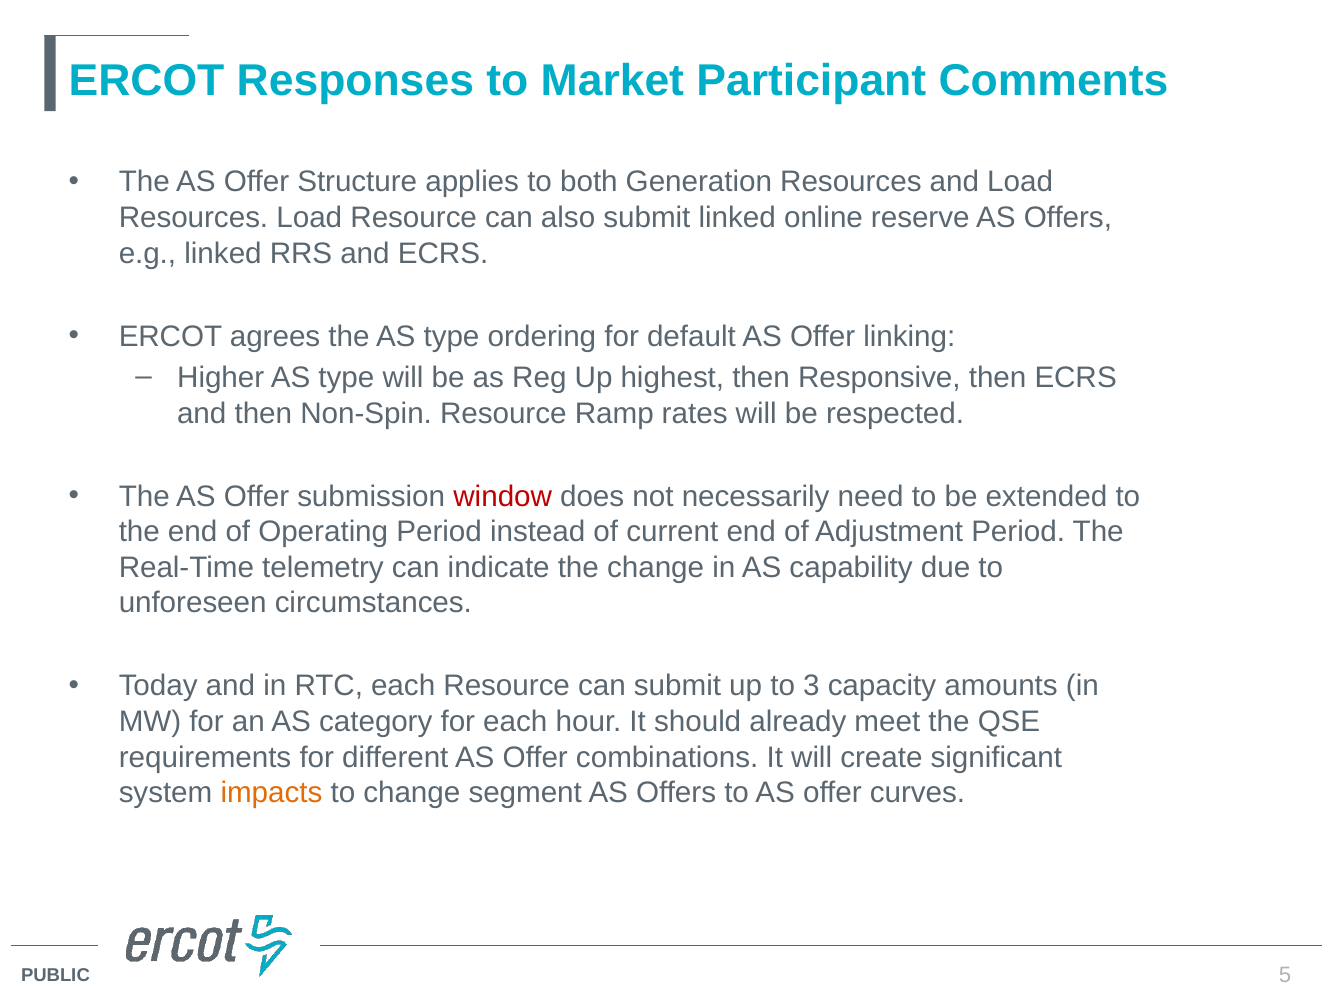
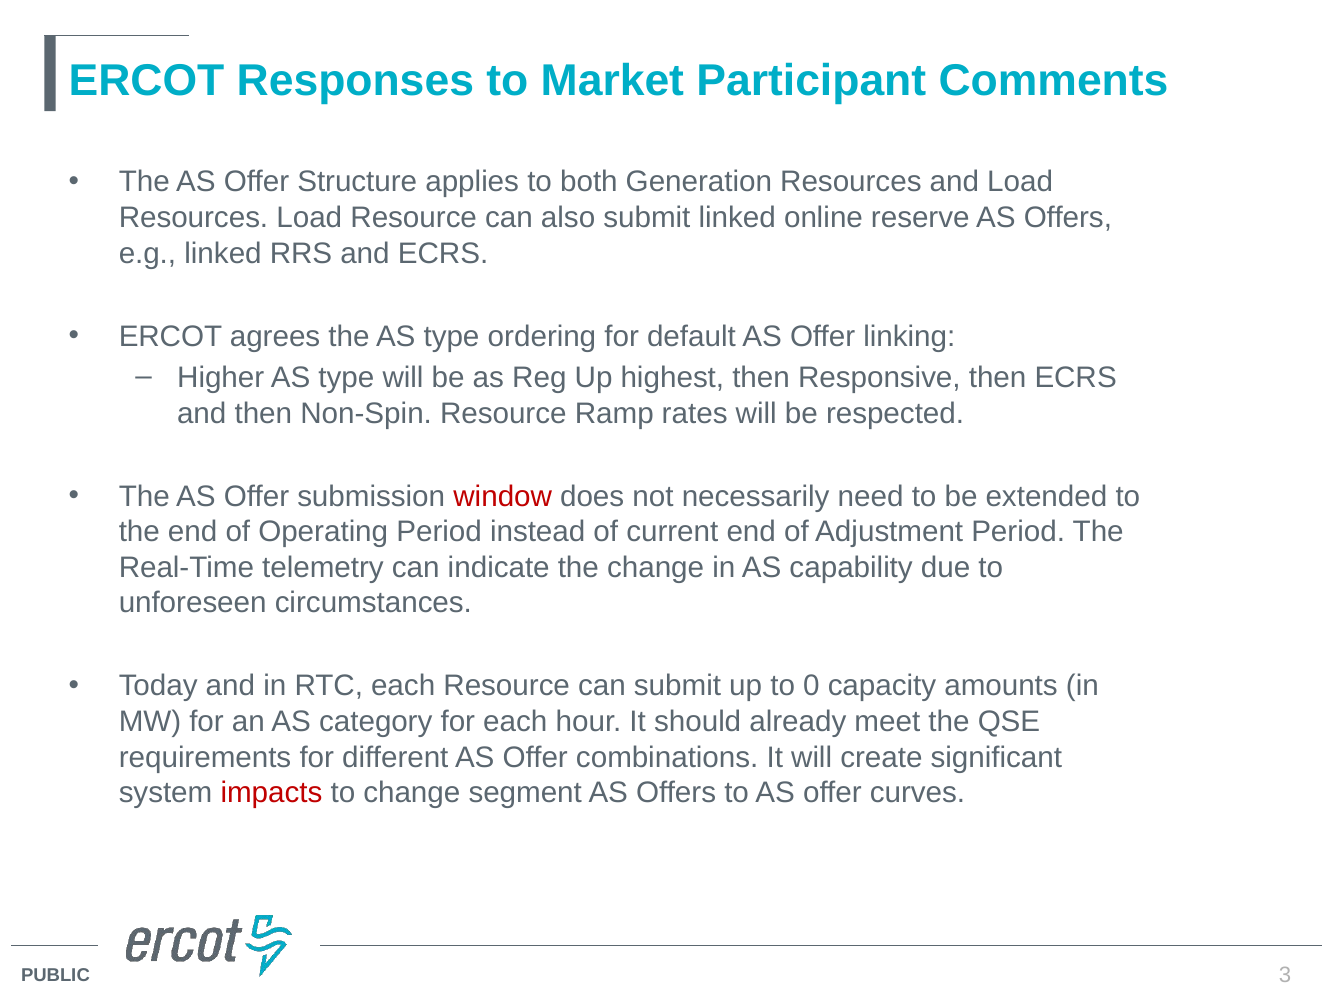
3: 3 -> 0
impacts colour: orange -> red
5: 5 -> 3
